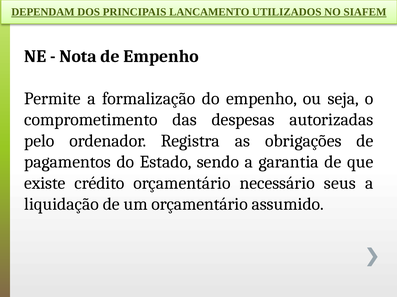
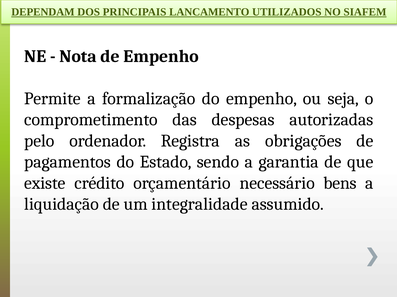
seus: seus -> bens
um orçamentário: orçamentário -> integralidade
